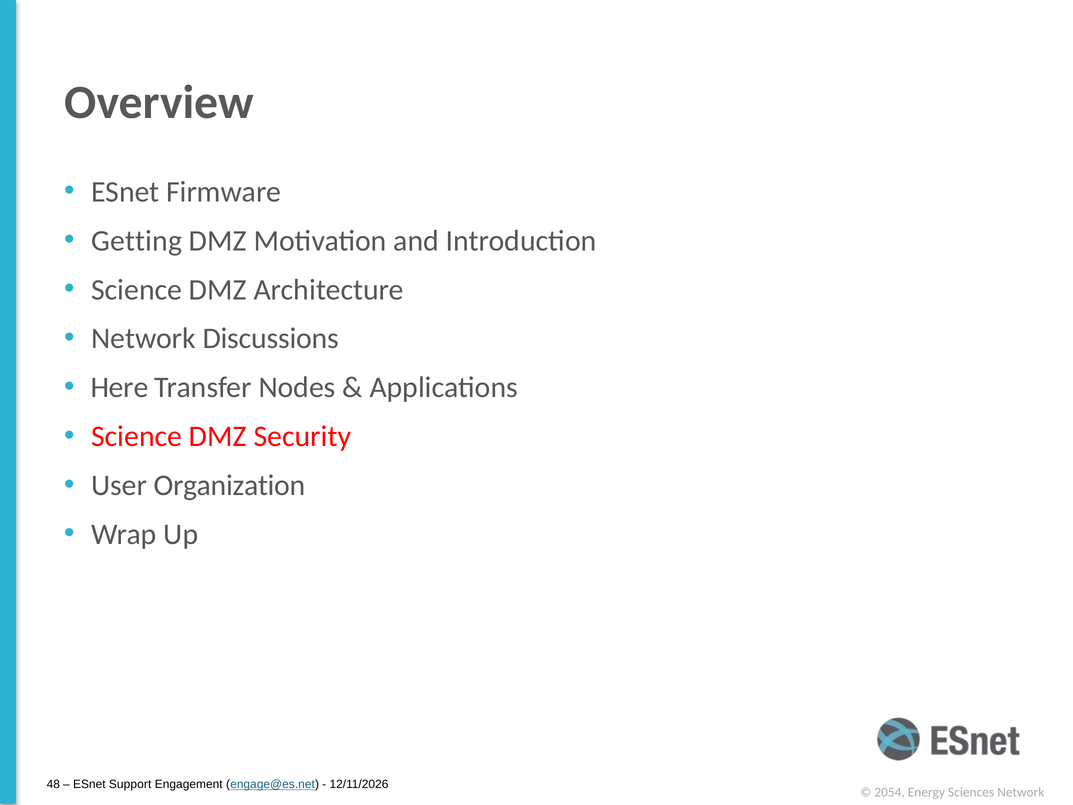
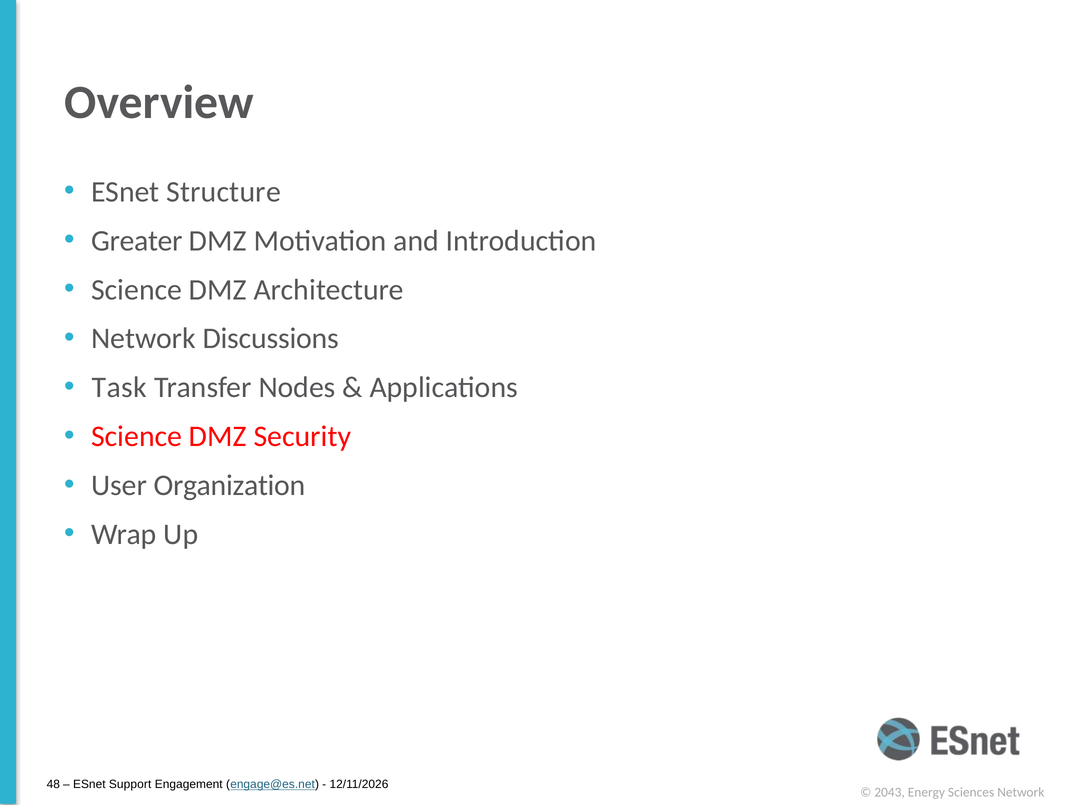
Firmware: Firmware -> Structure
Getting: Getting -> Greater
Here: Here -> Task
2054: 2054 -> 2043
